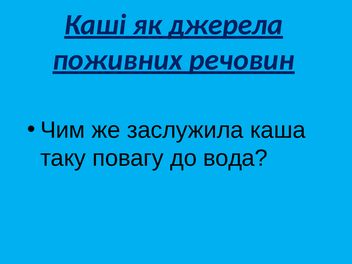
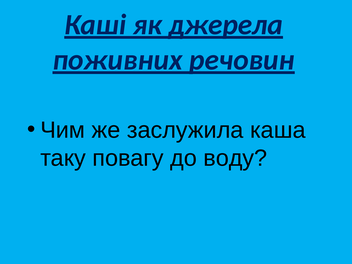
вода: вода -> воду
